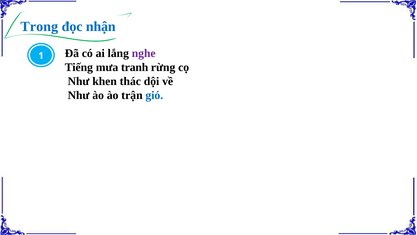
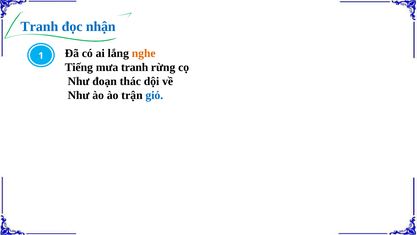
Trong at (39, 27): Trong -> Tranh
nghe colour: purple -> orange
khen: khen -> đoạn
